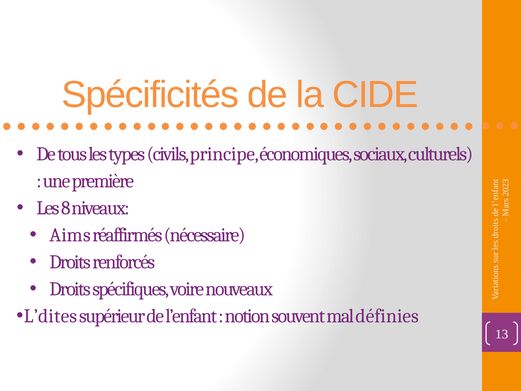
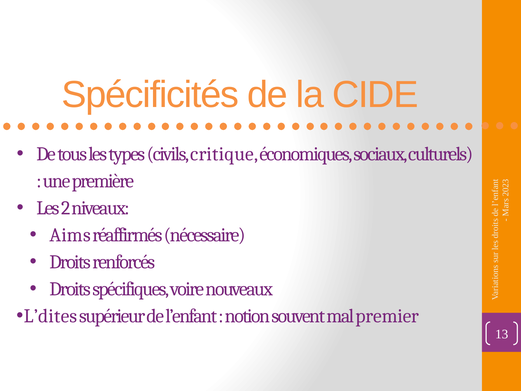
principe: principe -> critique
Les 8: 8 -> 2
définies: définies -> premier
